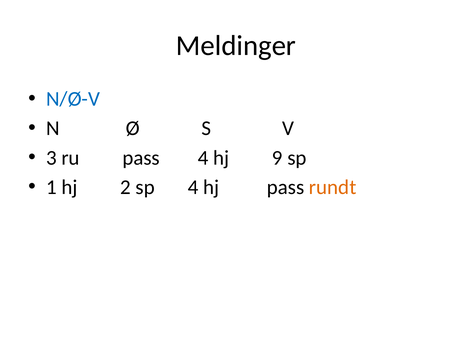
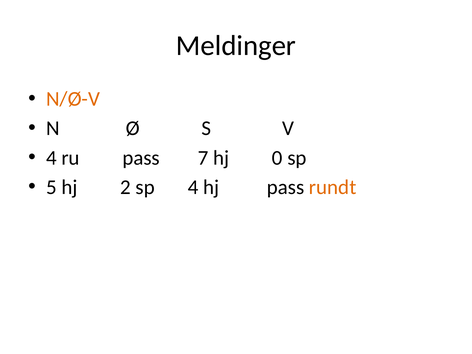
N/Ø-V colour: blue -> orange
3 at (51, 158): 3 -> 4
pass 4: 4 -> 7
9: 9 -> 0
1: 1 -> 5
